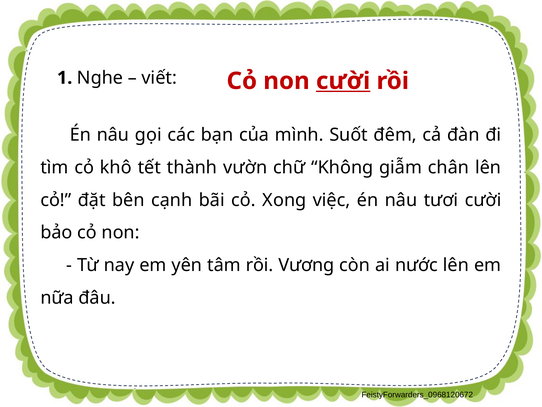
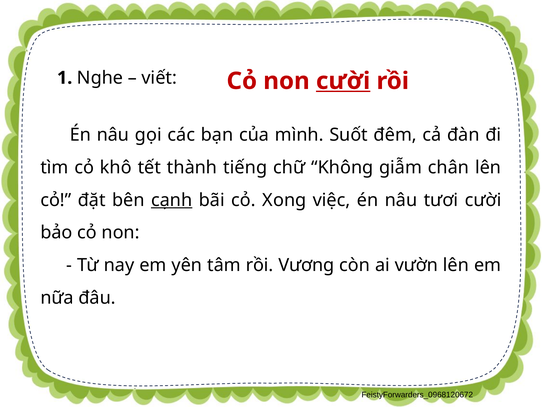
vườn: vườn -> tiếng
cạnh underline: none -> present
nước: nước -> vườn
